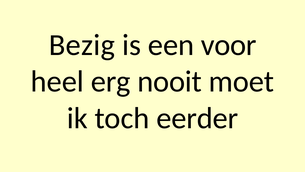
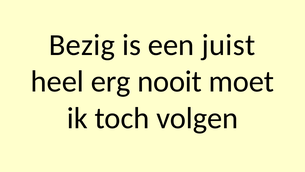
voor: voor -> juist
eerder: eerder -> volgen
